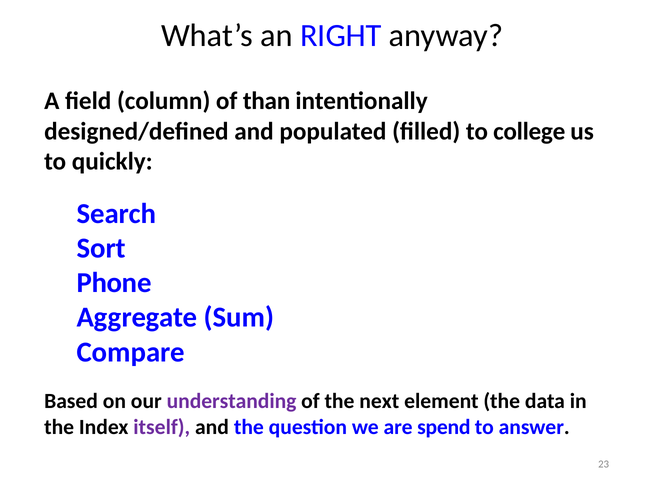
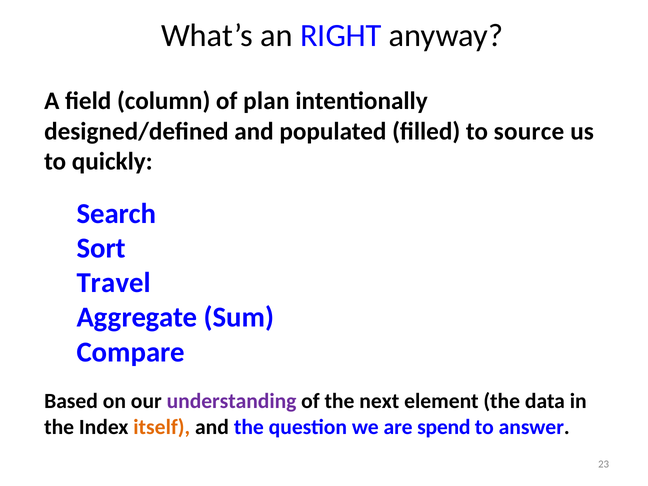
than: than -> plan
college: college -> source
Phone: Phone -> Travel
itself colour: purple -> orange
